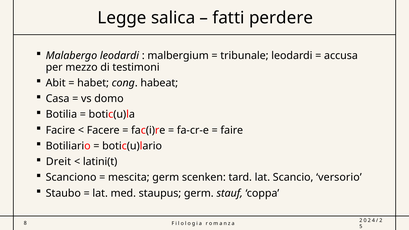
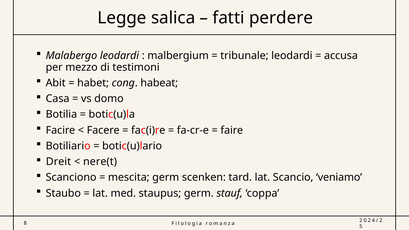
latini(t: latini(t -> nere(t
versorio: versorio -> veniamo
